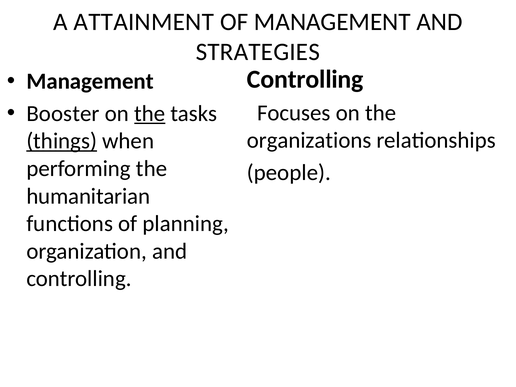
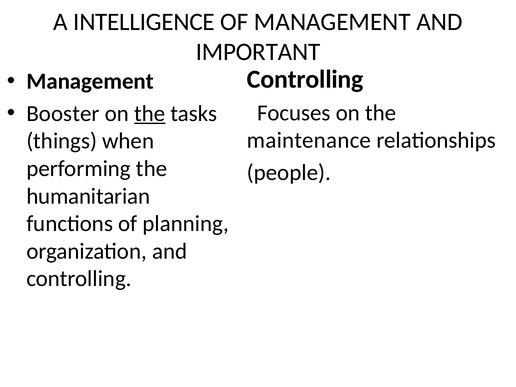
ATTAINMENT: ATTAINMENT -> INTELLIGENCE
STRATEGIES: STRATEGIES -> IMPORTANT
organizations: organizations -> maintenance
things underline: present -> none
